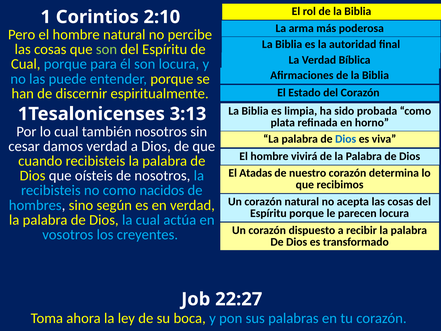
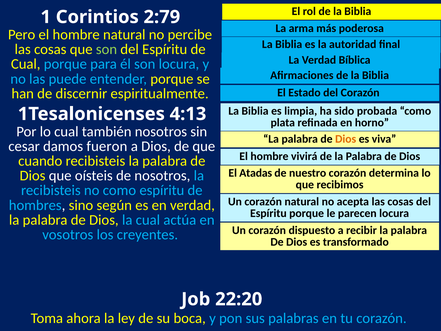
2:10: 2:10 -> 2:79
3:13: 3:13 -> 4:13
Dios at (346, 139) colour: blue -> orange
damos verdad: verdad -> fueron
como nacidos: nacidos -> espíritu
22:27: 22:27 -> 22:20
